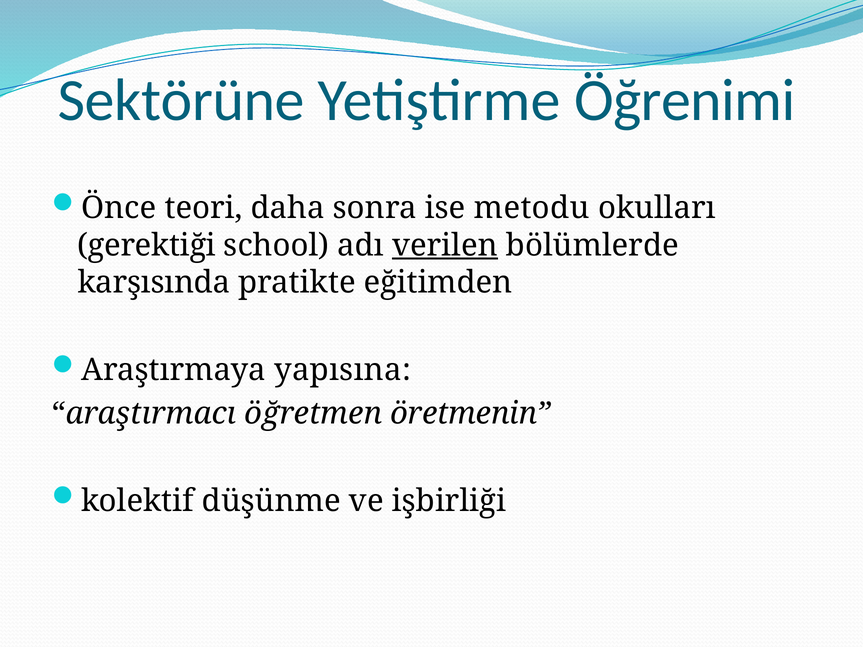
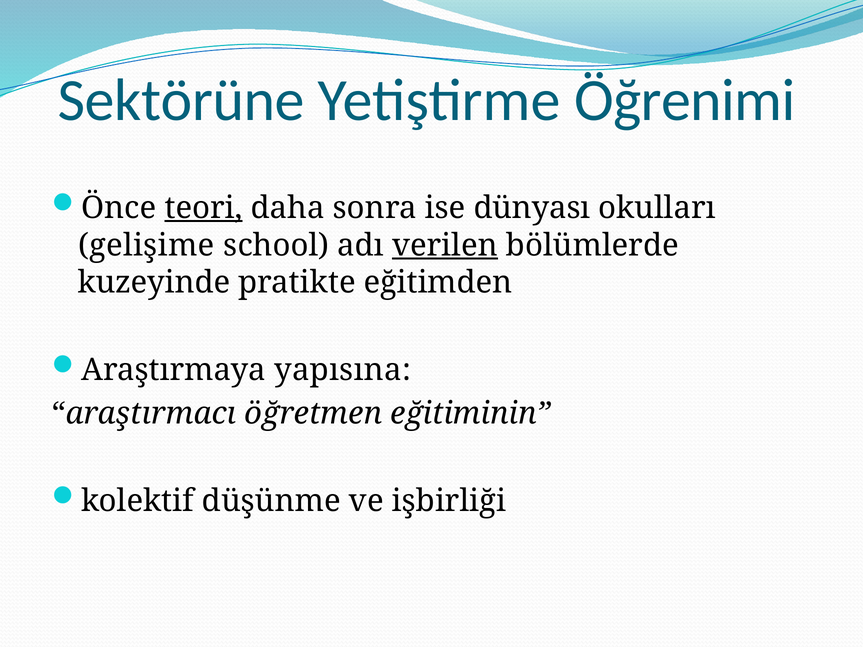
teori underline: none -> present
metodu: metodu -> dünyası
gerektiği: gerektiği -> gelişime
karşısında: karşısında -> kuzeyinde
öretmenin: öretmenin -> eğitiminin
